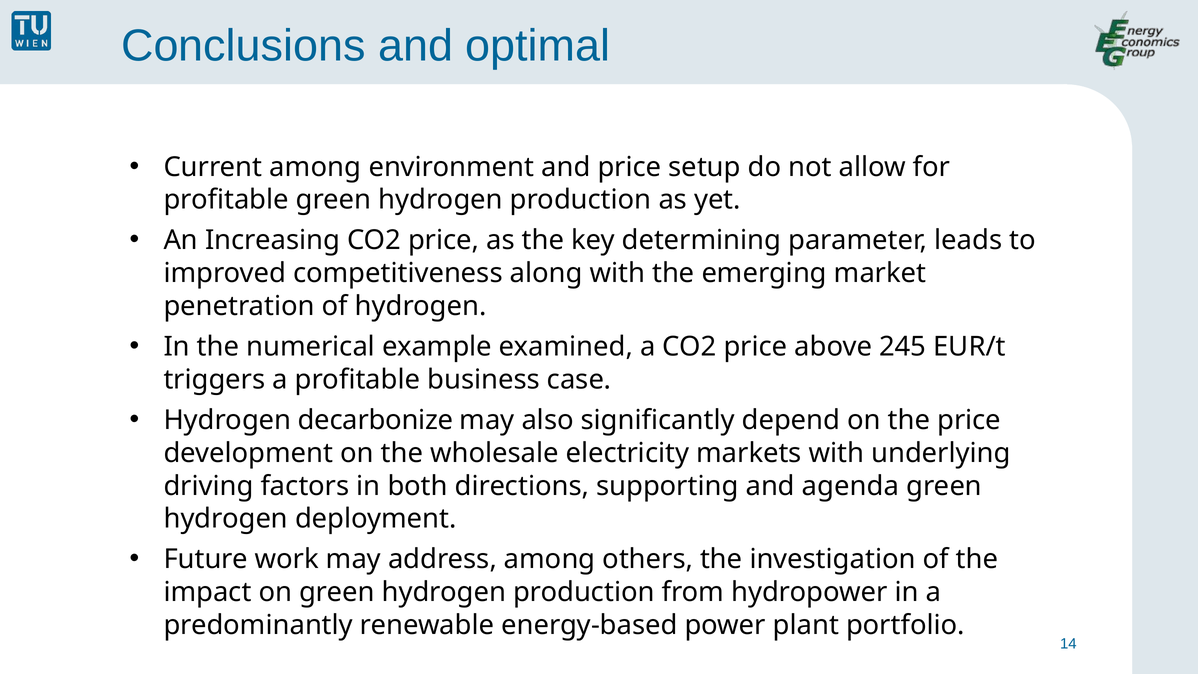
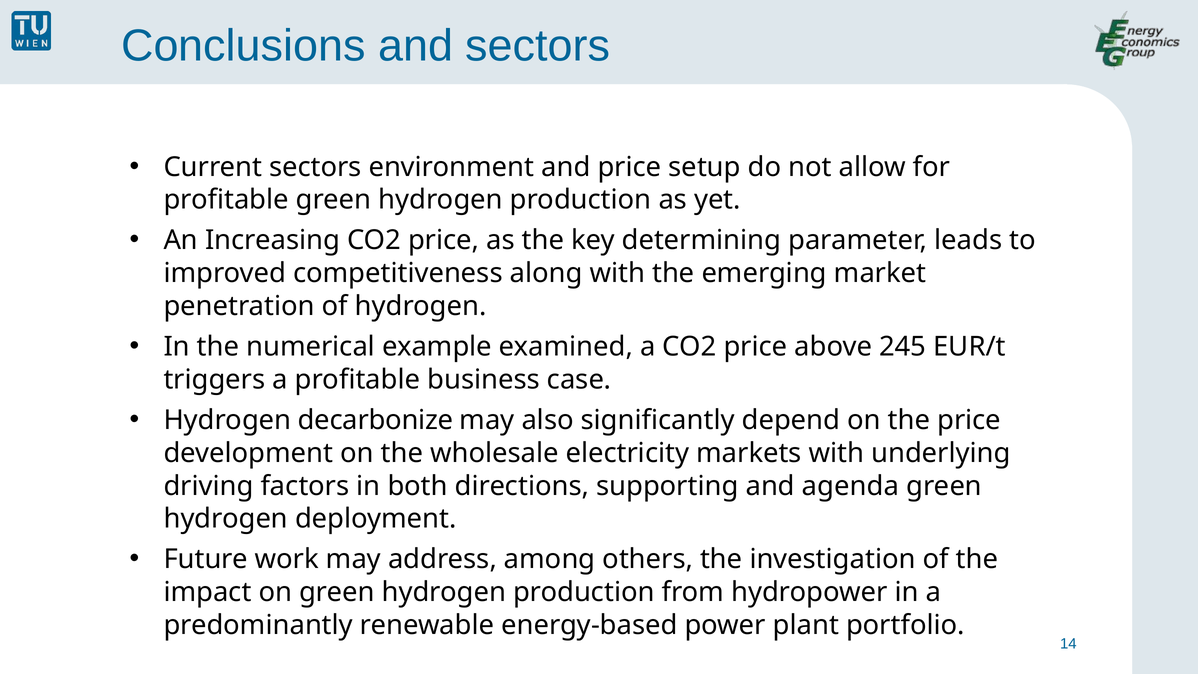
and optimal: optimal -> sectors
Current among: among -> sectors
